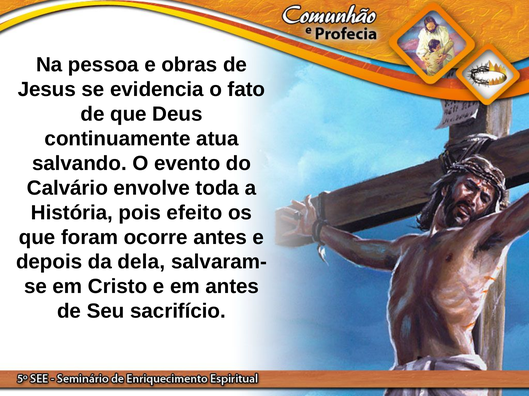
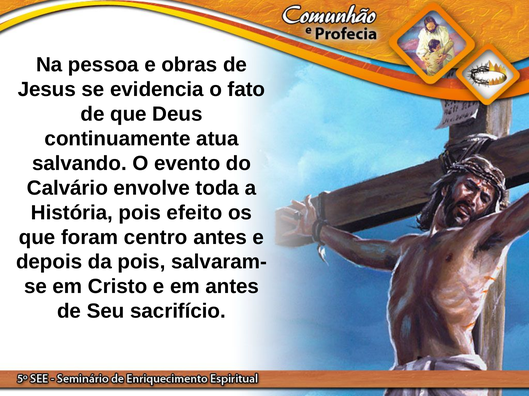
ocorre: ocorre -> centro
da dela: dela -> pois
